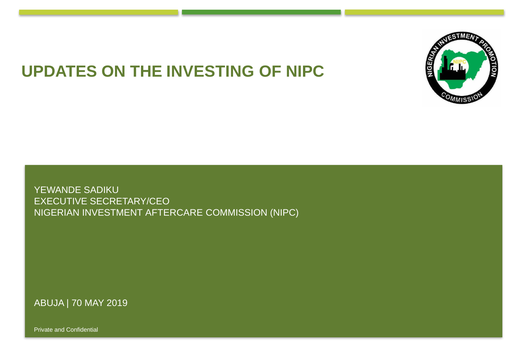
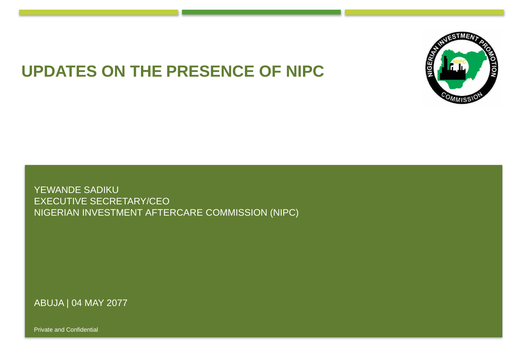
INVESTING: INVESTING -> PRESENCE
70: 70 -> 04
2019: 2019 -> 2077
